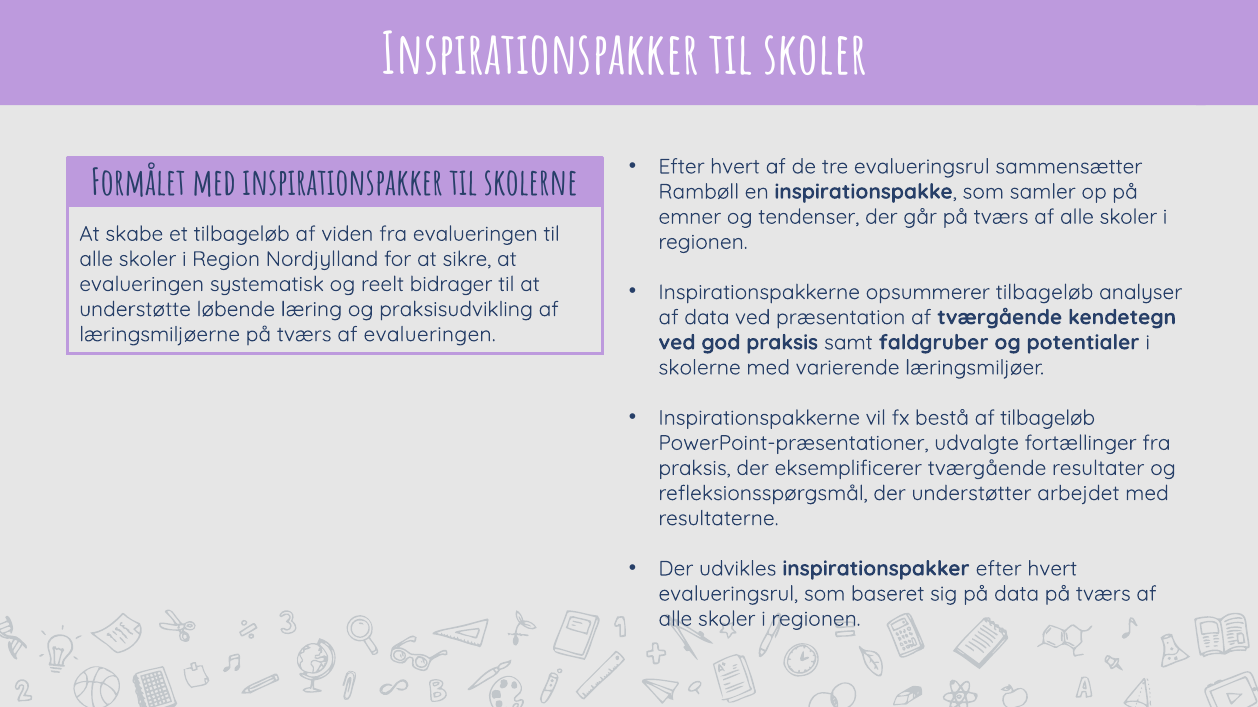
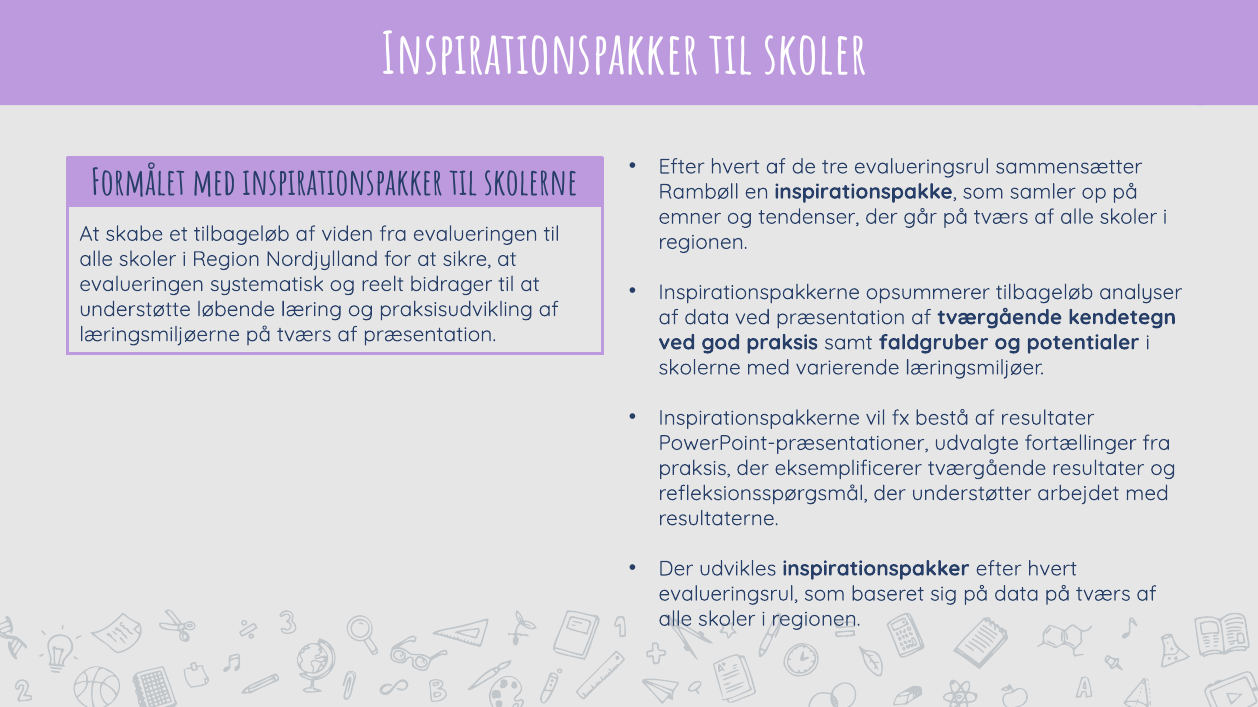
af evalueringen: evalueringen -> præsentation
af tilbageløb: tilbageløb -> resultater
